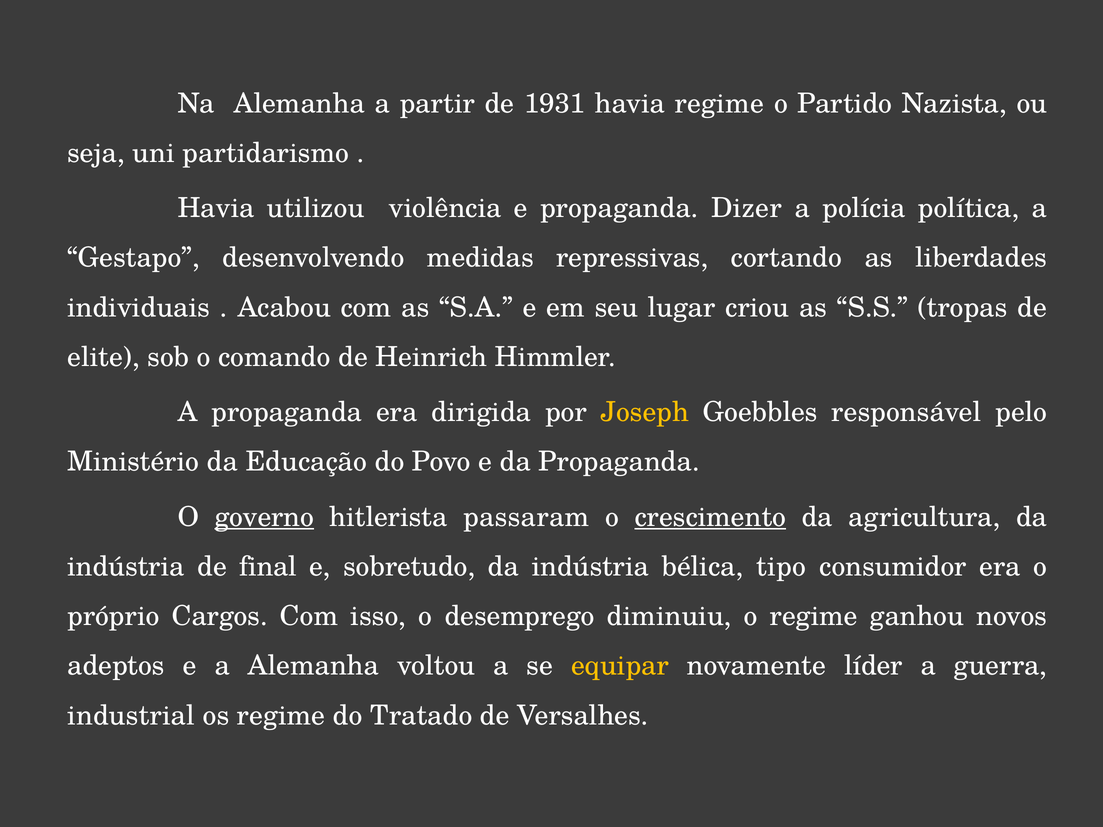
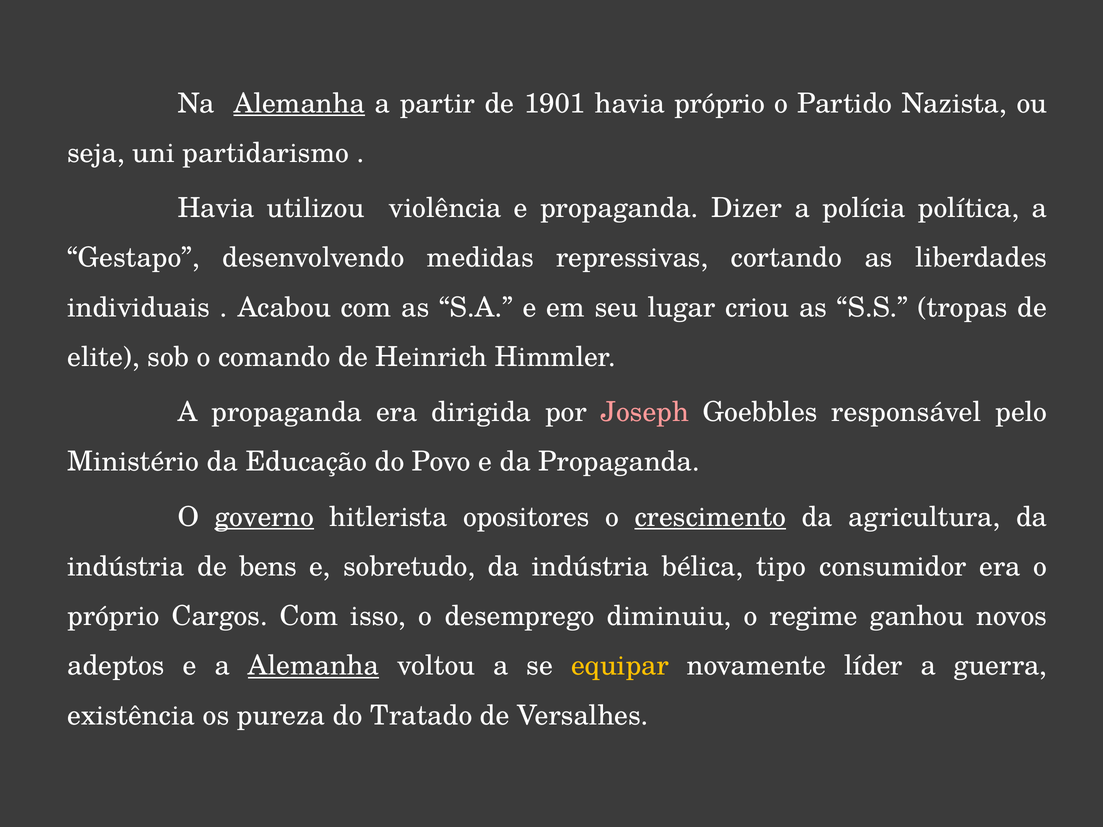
Alemanha at (299, 104) underline: none -> present
1931: 1931 -> 1901
havia regime: regime -> próprio
Joseph colour: yellow -> pink
passaram: passaram -> opositores
final: final -> bens
Alemanha at (314, 666) underline: none -> present
industrial: industrial -> existência
os regime: regime -> pureza
